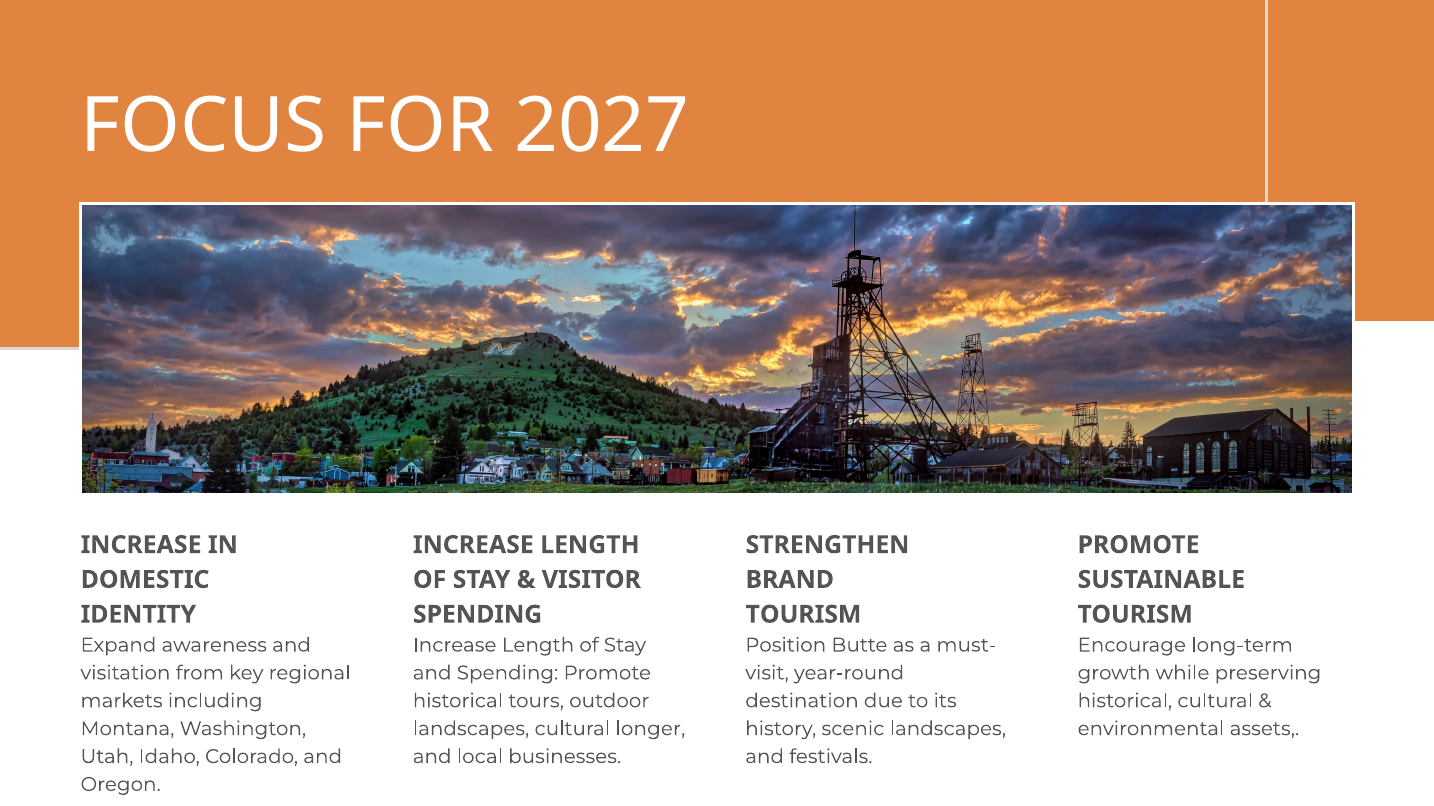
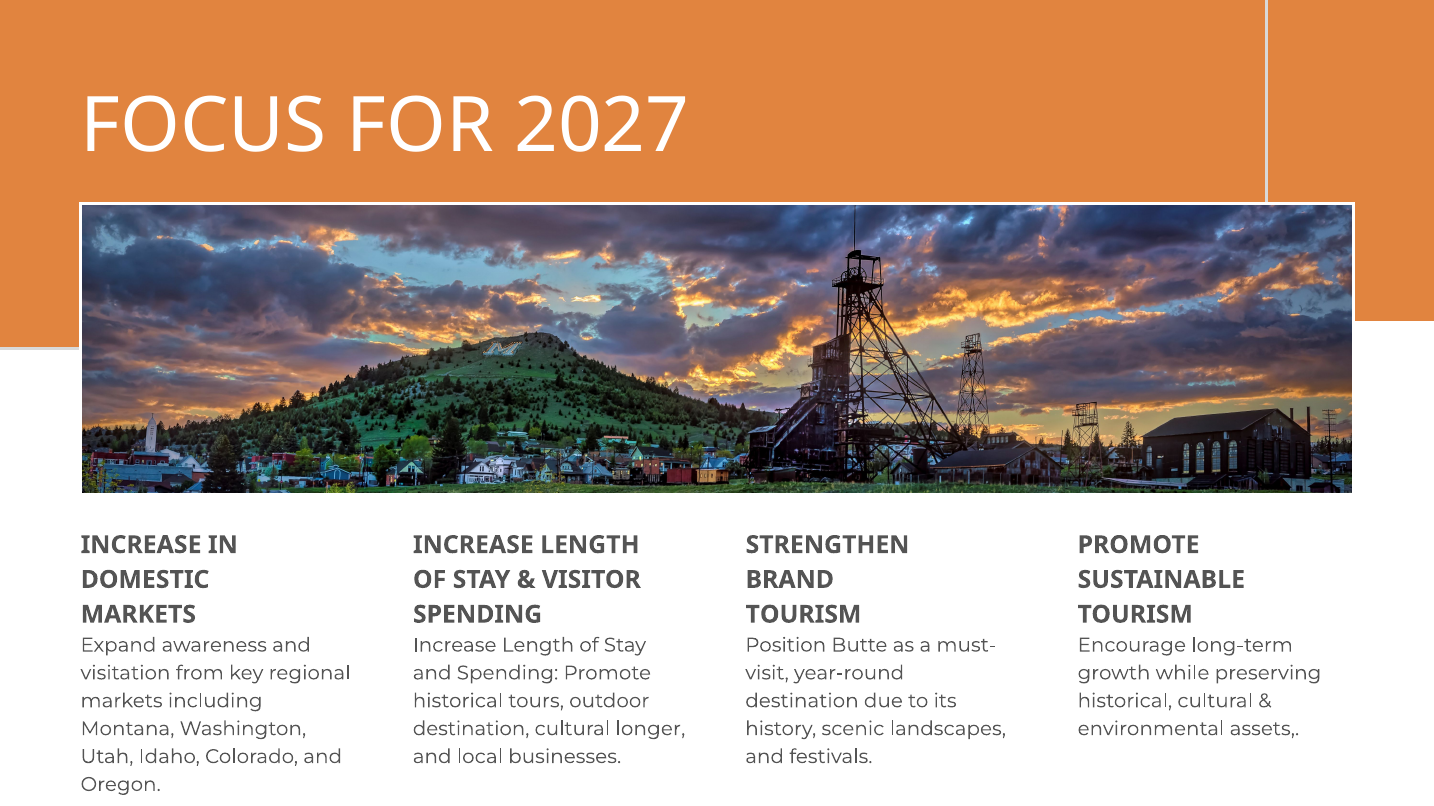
IDENTITY at (138, 615): IDENTITY -> MARKETS
landscapes at (471, 729): landscapes -> destination
